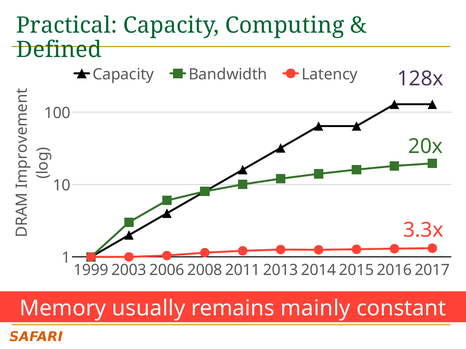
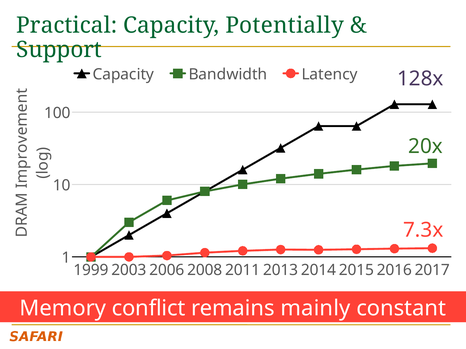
Computing: Computing -> Potentially
Defined: Defined -> Support
3.3x: 3.3x -> 7.3x
usually: usually -> conflict
